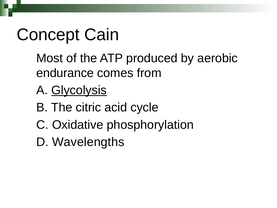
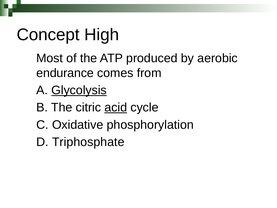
Cain: Cain -> High
acid underline: none -> present
Wavelengths: Wavelengths -> Triphosphate
